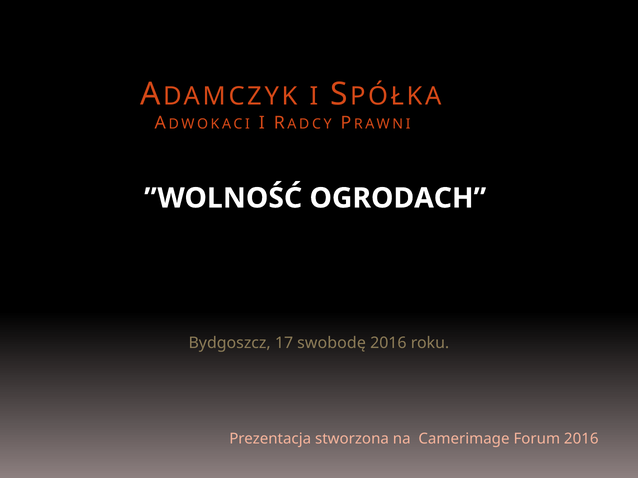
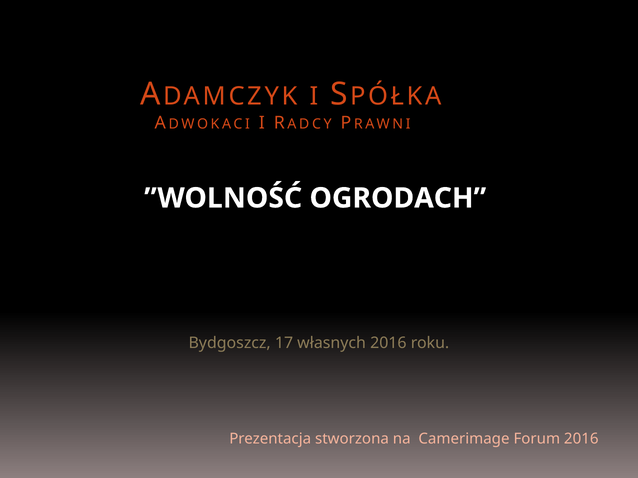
swobodę: swobodę -> własnych
